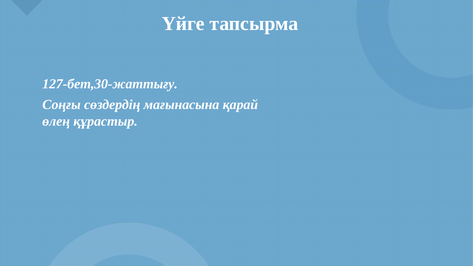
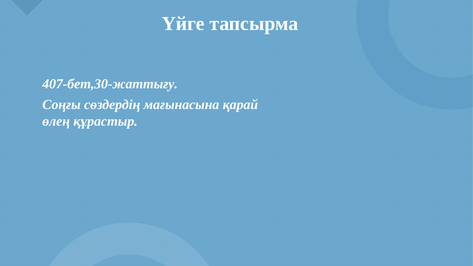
127-бет,30-жаттығу: 127-бет,30-жаттығу -> 407-бет,30-жаттығу
